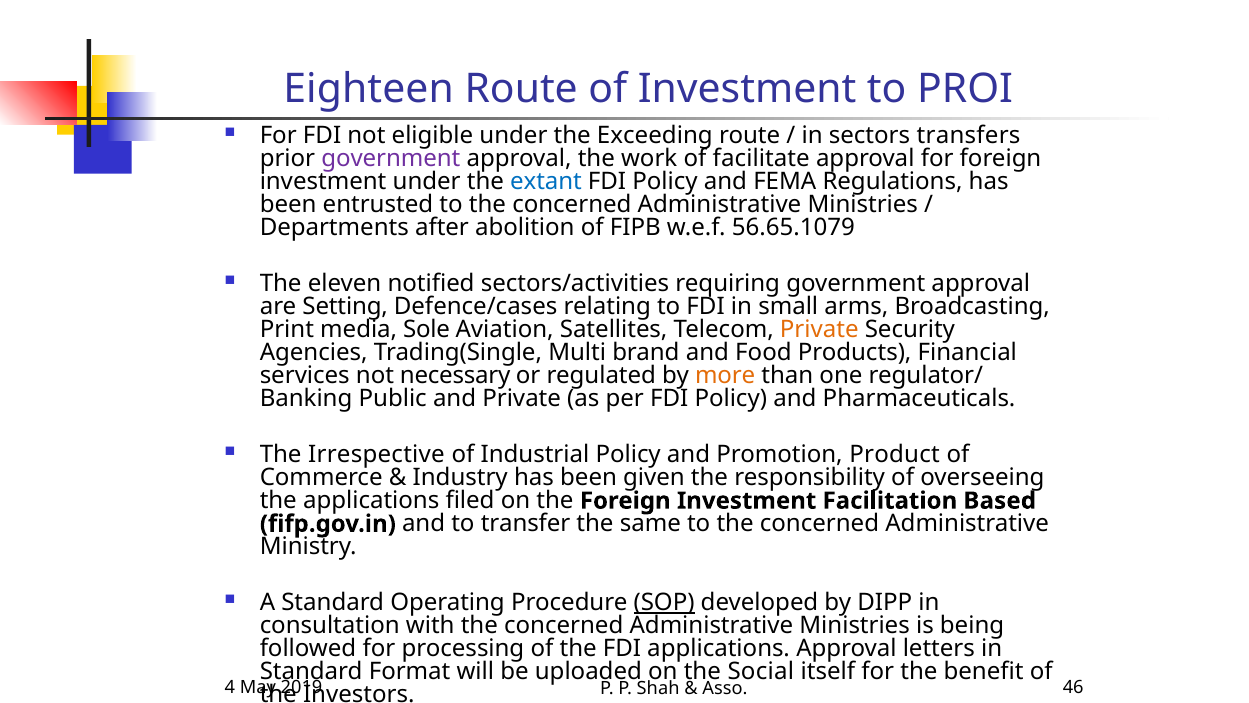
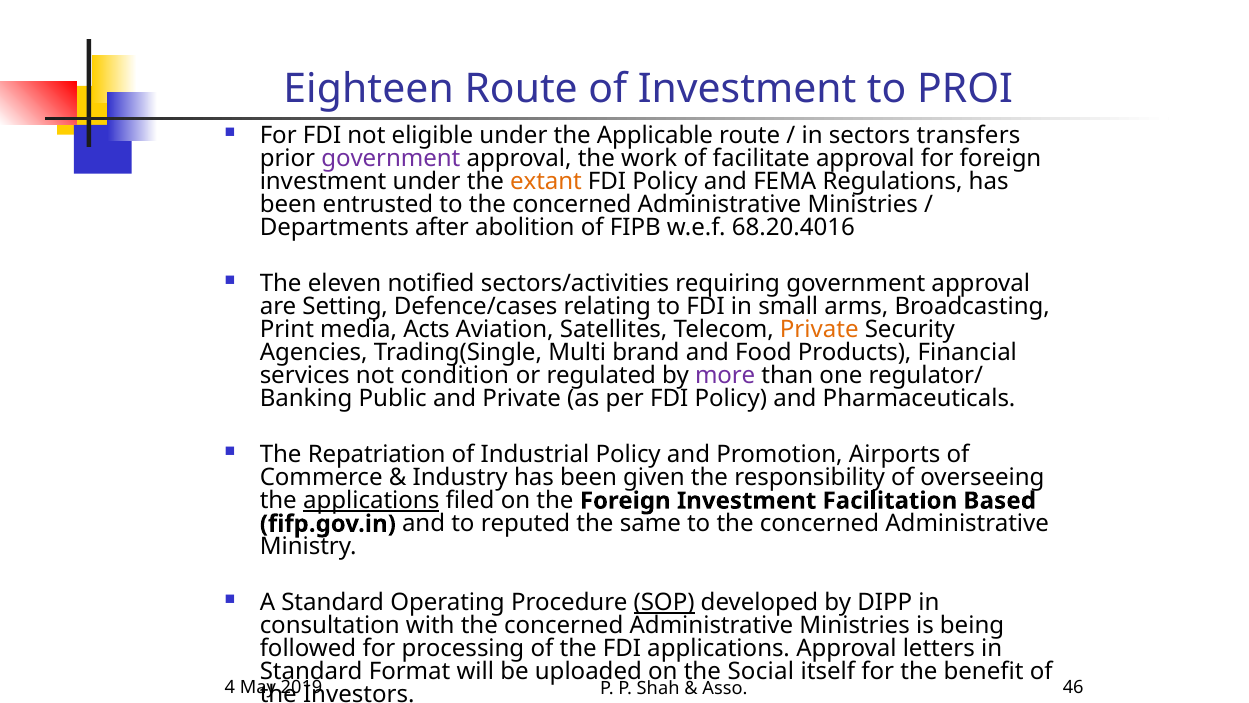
Exceeding: Exceeding -> Applicable
extant colour: blue -> orange
56.65.1079: 56.65.1079 -> 68.20.4016
Sole: Sole -> Acts
necessary: necessary -> condition
more colour: orange -> purple
Irrespective: Irrespective -> Repatriation
Product: Product -> Airports
applications at (371, 500) underline: none -> present
transfer: transfer -> reputed
